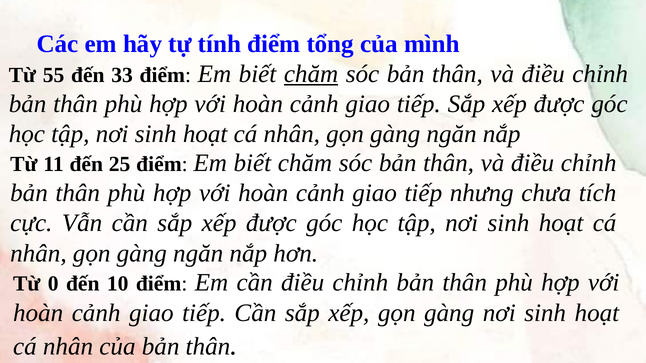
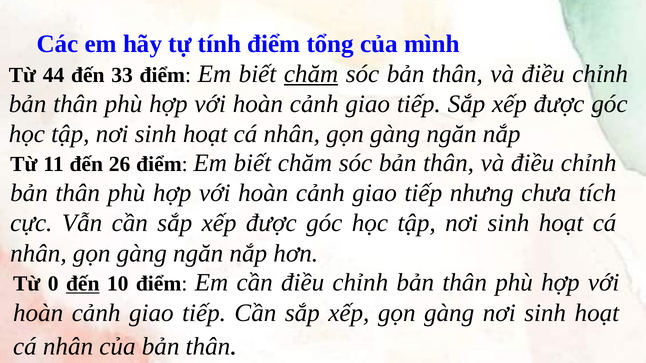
55: 55 -> 44
25: 25 -> 26
đến at (83, 284) underline: none -> present
